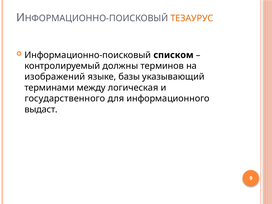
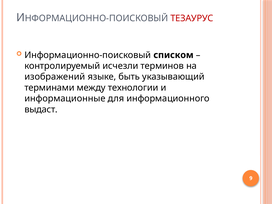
ТЕЗАУРУС colour: orange -> red
должны: должны -> исчезли
базы: базы -> быть
логическая: логическая -> технологии
государственного: государственного -> информационные
